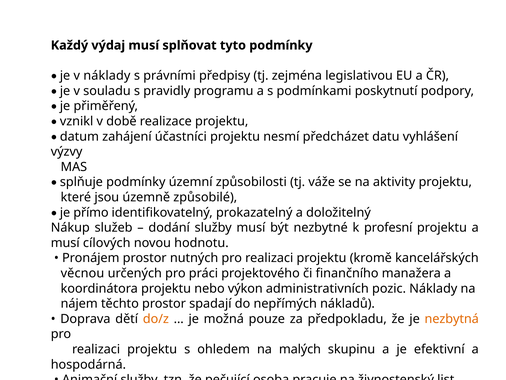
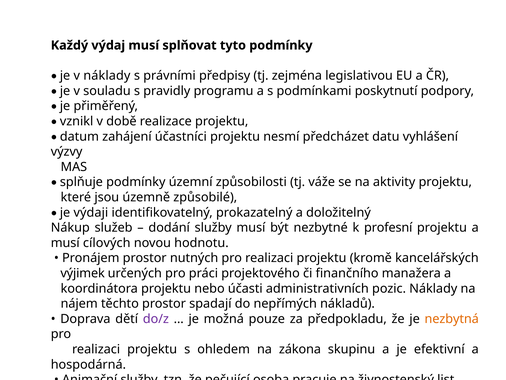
přímo: přímo -> výdaji
věcnou: věcnou -> výjimek
výkon: výkon -> účasti
do/z colour: orange -> purple
malých: malých -> zákona
